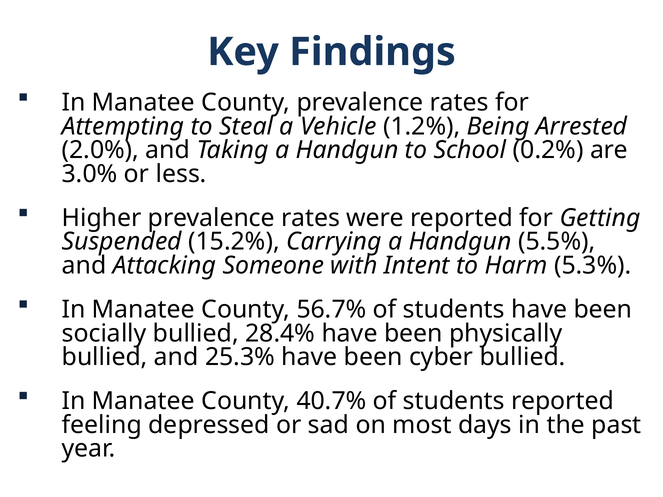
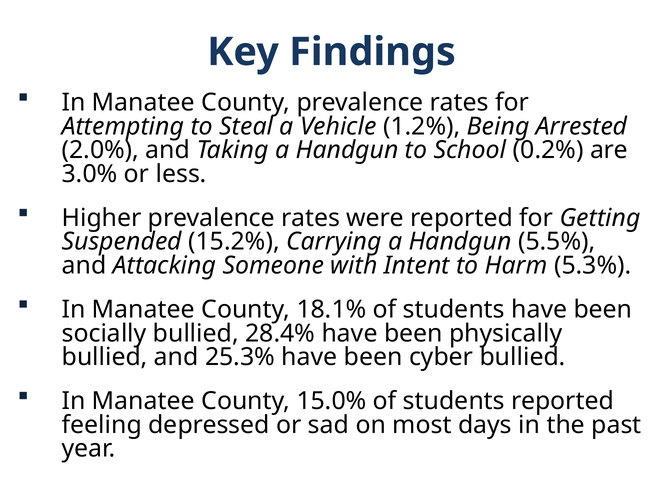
56.7%: 56.7% -> 18.1%
40.7%: 40.7% -> 15.0%
